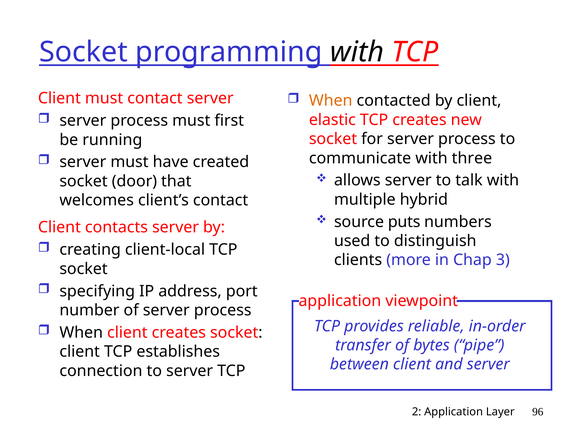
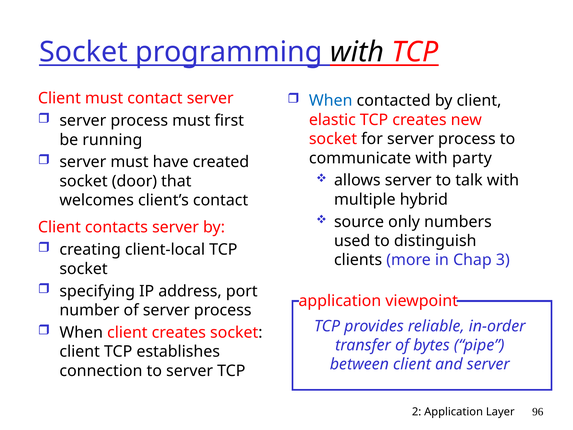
When at (331, 101) colour: orange -> blue
three: three -> party
puts: puts -> only
